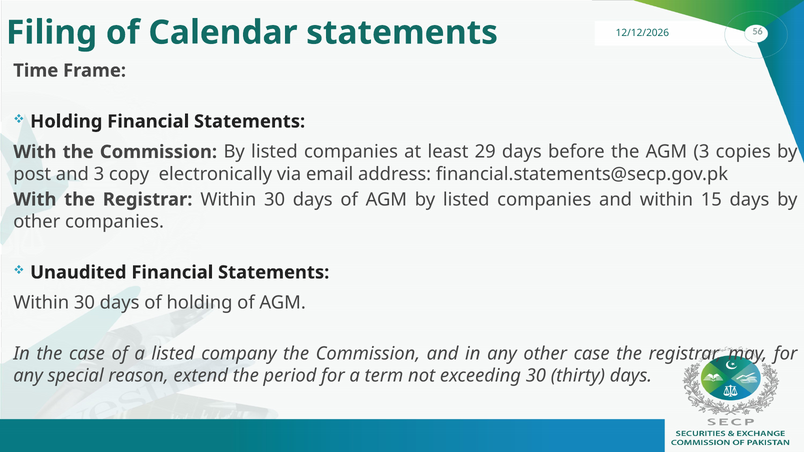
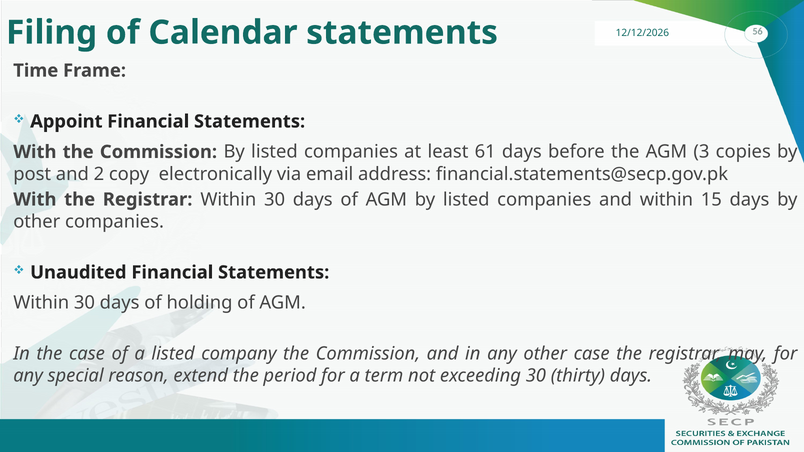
Holding at (66, 122): Holding -> Appoint
29: 29 -> 61
and 3: 3 -> 2
